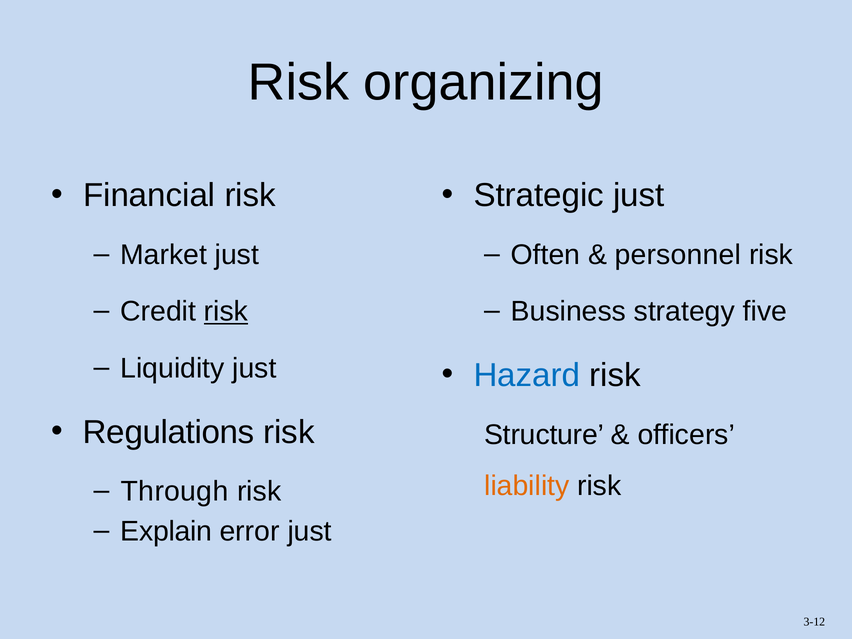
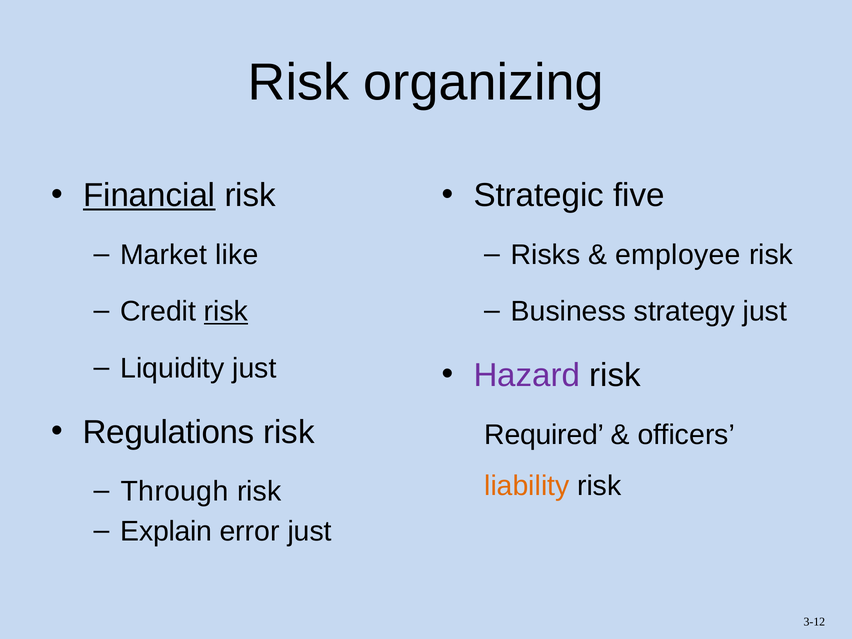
Financial underline: none -> present
Strategic just: just -> five
Market just: just -> like
Often: Often -> Risks
personnel: personnel -> employee
strategy five: five -> just
Hazard colour: blue -> purple
Structure: Structure -> Required
